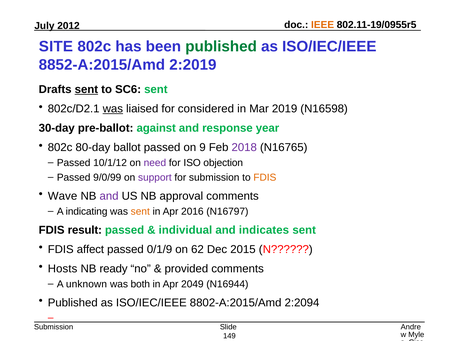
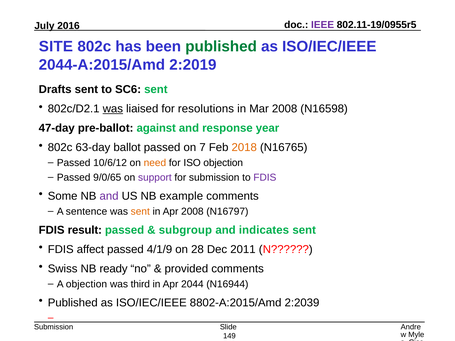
IEEE colour: orange -> purple
2012: 2012 -> 2016
8852-A:2015/Amd: 8852-A:2015/Amd -> 2044-A:2015/Amd
sent at (86, 90) underline: present -> none
considered: considered -> resolutions
Mar 2019: 2019 -> 2008
30-day: 30-day -> 47-day
80-day: 80-day -> 63-day
9: 9 -> 7
2018 colour: purple -> orange
10/1/12: 10/1/12 -> 10/6/12
need colour: purple -> orange
9/0/99: 9/0/99 -> 9/0/65
FDIS at (265, 178) colour: orange -> purple
Wave: Wave -> Some
approval: approval -> example
indicating: indicating -> sentence
Apr 2016: 2016 -> 2008
individual: individual -> subgroup
0/1/9: 0/1/9 -> 4/1/9
62: 62 -> 28
2015: 2015 -> 2011
Hosts: Hosts -> Swiss
A unknown: unknown -> objection
both: both -> third
2049: 2049 -> 2044
2:2094: 2:2094 -> 2:2039
